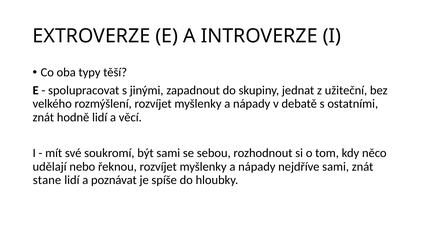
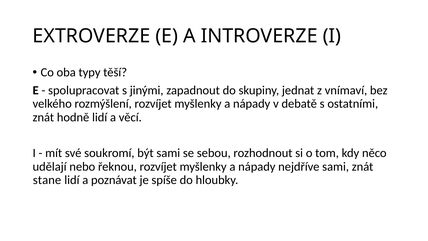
užiteční: užiteční -> vnímaví
